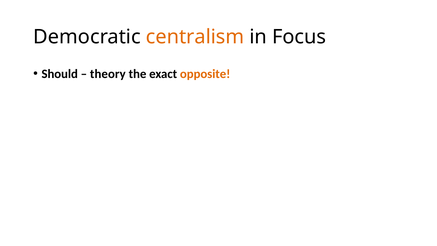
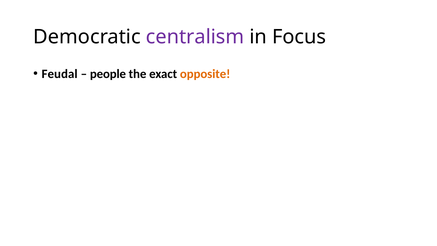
centralism colour: orange -> purple
Should: Should -> Feudal
theory: theory -> people
